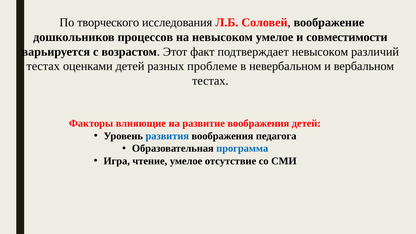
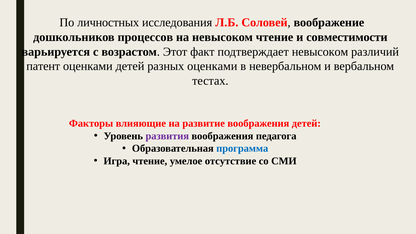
творческого: творческого -> личностных
невысоком умелое: умелое -> чтение
тестах at (43, 66): тестах -> патент
разных проблеме: проблеме -> оценками
развития colour: blue -> purple
